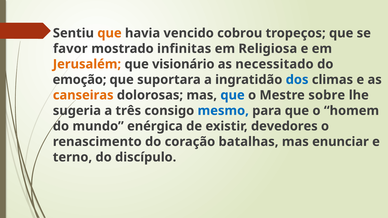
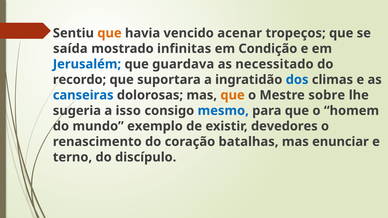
cobrou: cobrou -> acenar
favor: favor -> saída
Religiosa: Religiosa -> Condição
Jerusalém colour: orange -> blue
visionário: visionário -> guardava
emoção: emoção -> recordo
canseiras colour: orange -> blue
que at (233, 95) colour: blue -> orange
três: três -> isso
enérgica: enérgica -> exemplo
